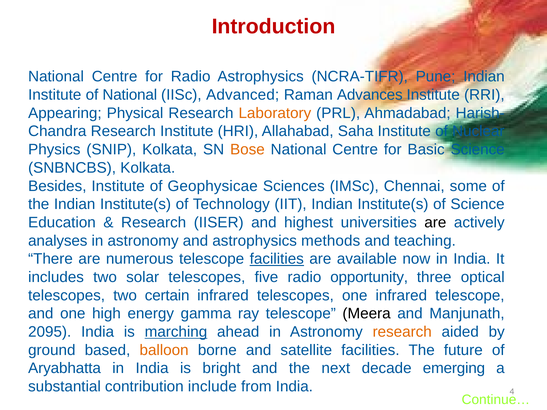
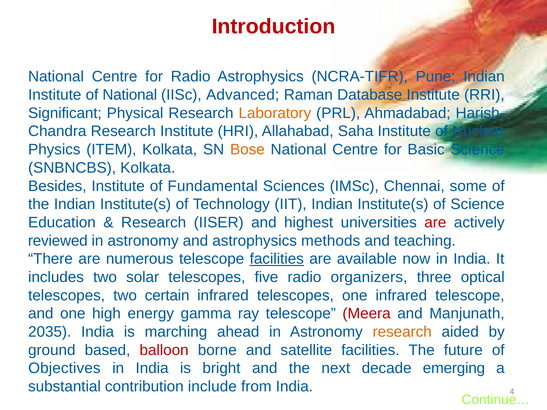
Advances: Advances -> Database
Appearing: Appearing -> Significant
SNIP: SNIP -> ITEM
Geophysicae: Geophysicae -> Fundamental
are at (435, 223) colour: black -> red
analyses: analyses -> reviewed
opportunity: opportunity -> organizers
Meera colour: black -> red
2095: 2095 -> 2035
marching underline: present -> none
balloon colour: orange -> red
Aryabhatta: Aryabhatta -> Objectives
